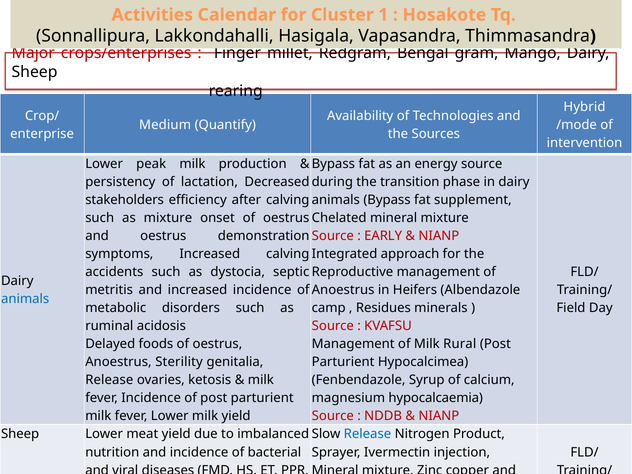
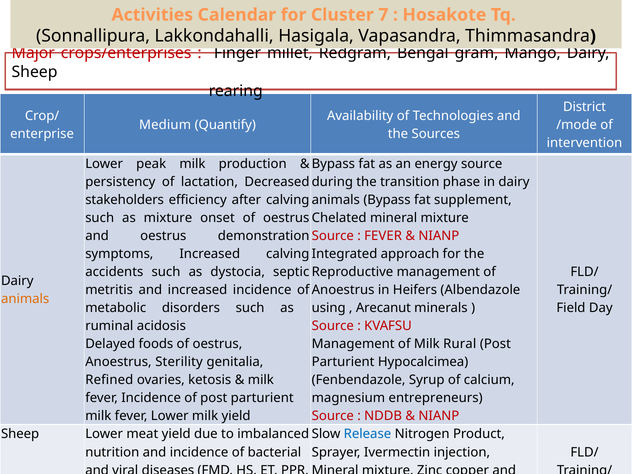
1: 1 -> 7
Hybrid: Hybrid -> District
EARLY at (383, 236): EARLY -> FEVER
animals at (25, 299) colour: blue -> orange
camp: camp -> using
Residues: Residues -> Arecanut
Release at (109, 380): Release -> Refined
hypocalcaemia: hypocalcaemia -> entrepreneurs
